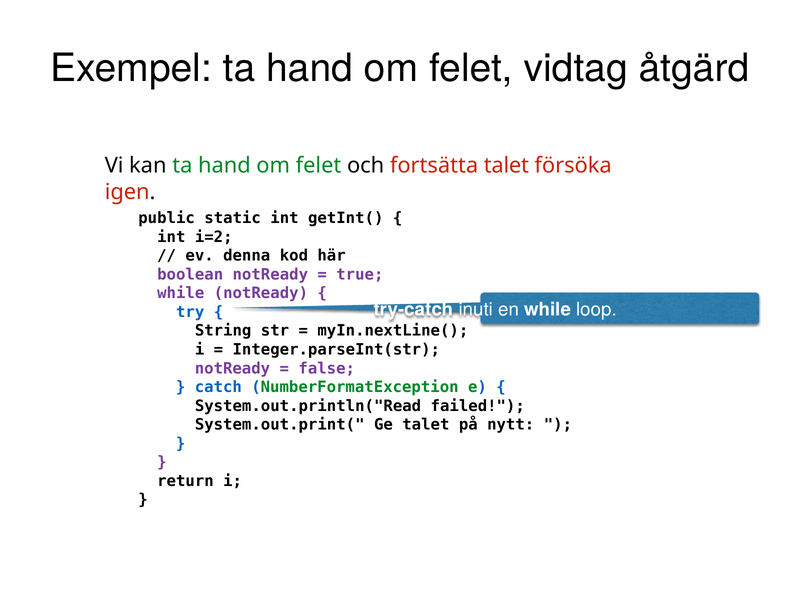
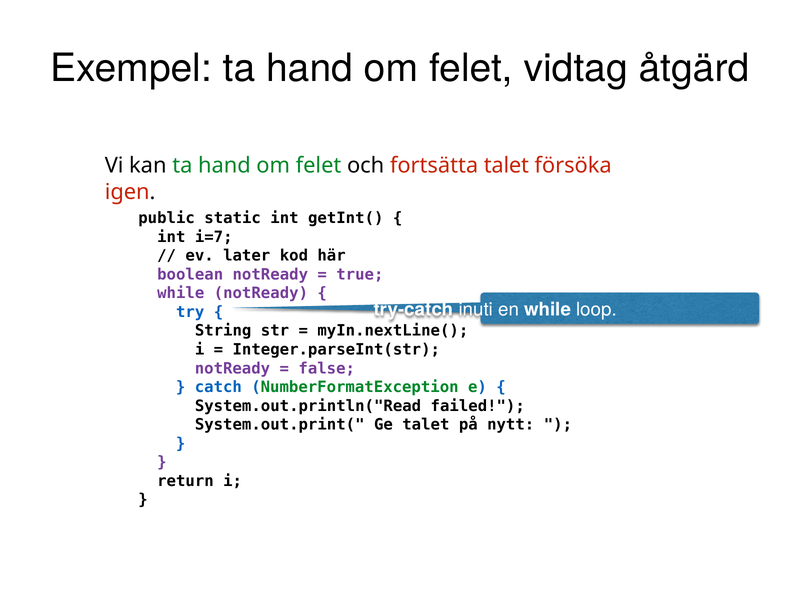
i=2: i=2 -> i=7
denna: denna -> later
